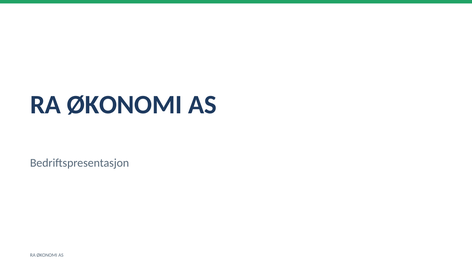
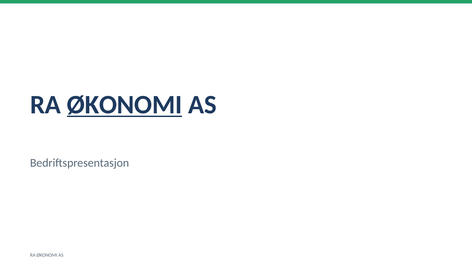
ØKONOMI at (125, 105) underline: none -> present
